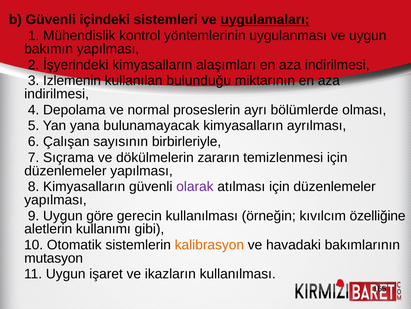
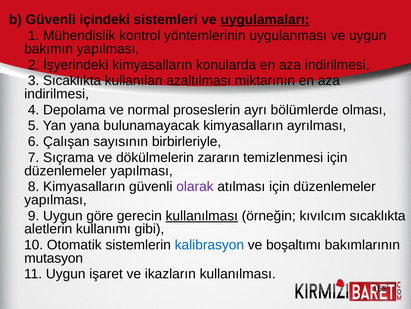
alaşımları: alaşımları -> konularda
3 Izlemenin: Izlemenin -> Sıcaklıkta
bulunduğu: bulunduğu -> azaltılması
kullanılması at (202, 215) underline: none -> present
kıvılcım özelliğine: özelliğine -> sıcaklıkta
kalibrasyon colour: orange -> blue
havadaki: havadaki -> boşaltımı
